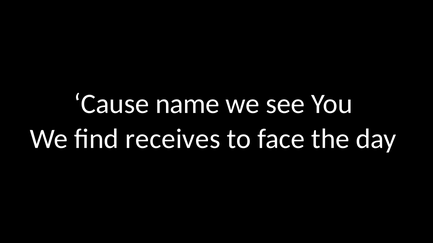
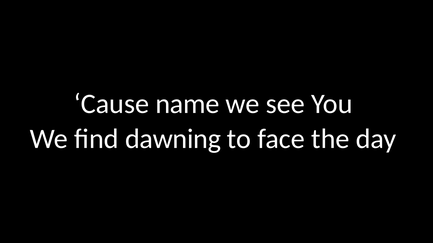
receives: receives -> dawning
